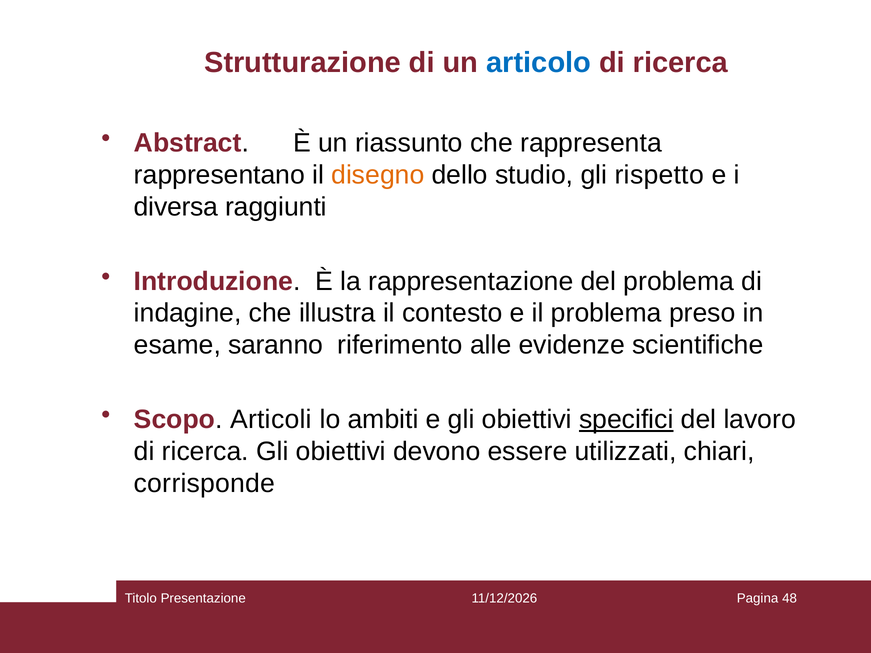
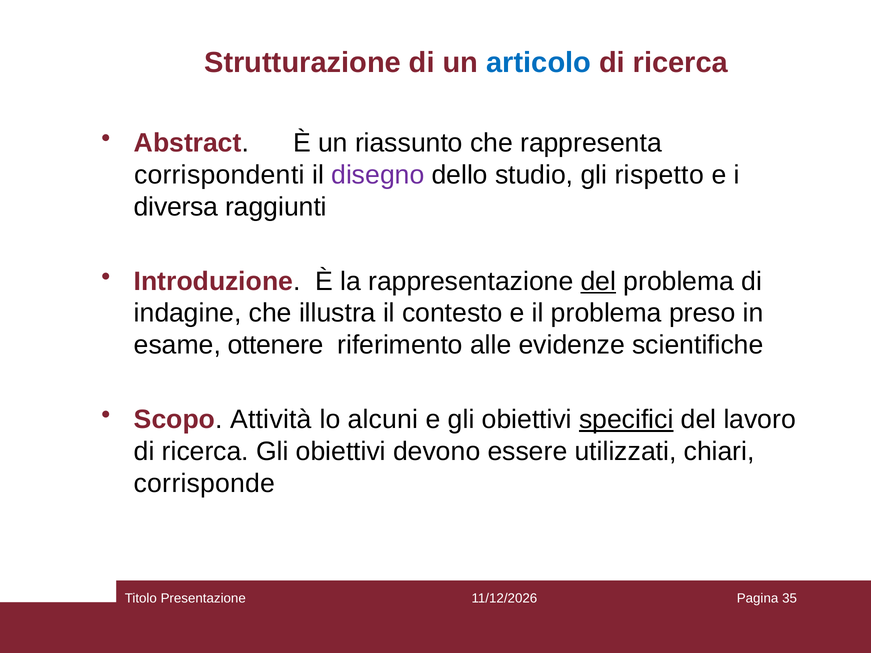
rappresentano: rappresentano -> corrispondenti
disegno colour: orange -> purple
del at (598, 281) underline: none -> present
saranno: saranno -> ottenere
Articoli: Articoli -> Attività
ambiti: ambiti -> alcuni
48: 48 -> 35
